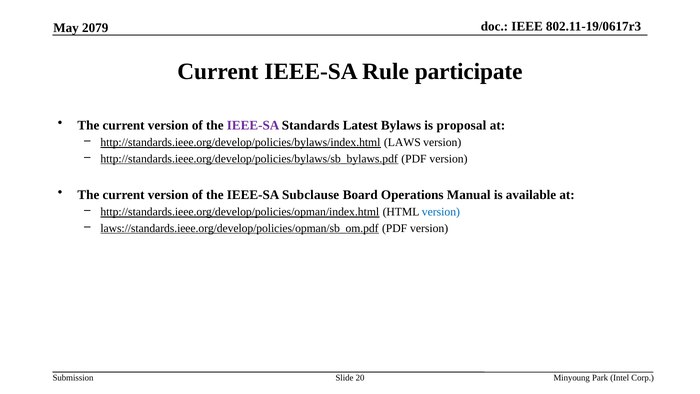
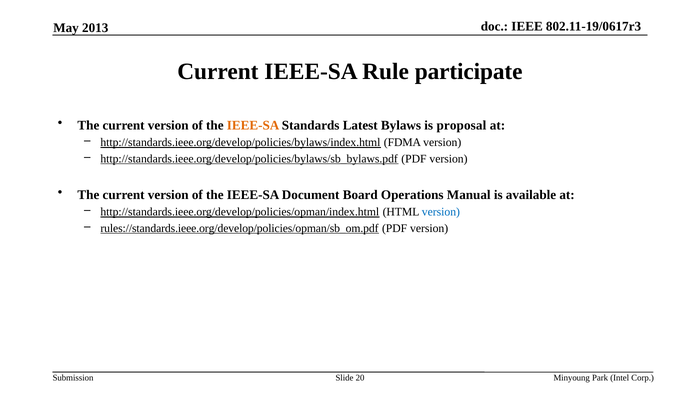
2079: 2079 -> 2013
IEEE-SA at (253, 125) colour: purple -> orange
LAWS: LAWS -> FDMA
Subclause: Subclause -> Document
laws://standards.ieee.org/develop/policies/opman/sb_om.pdf: laws://standards.ieee.org/develop/policies/opman/sb_om.pdf -> rules://standards.ieee.org/develop/policies/opman/sb_om.pdf
